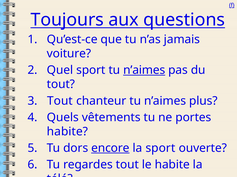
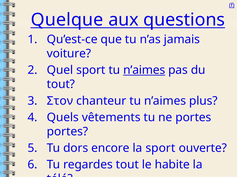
Toujours: Toujours -> Quelque
Tout at (60, 101): Tout -> Στον
habite at (67, 132): habite -> portes
encore underline: present -> none
